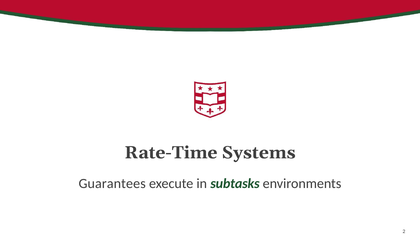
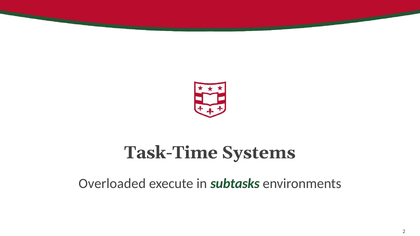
Rate-Time: Rate-Time -> Task-Time
Guarantees: Guarantees -> Overloaded
